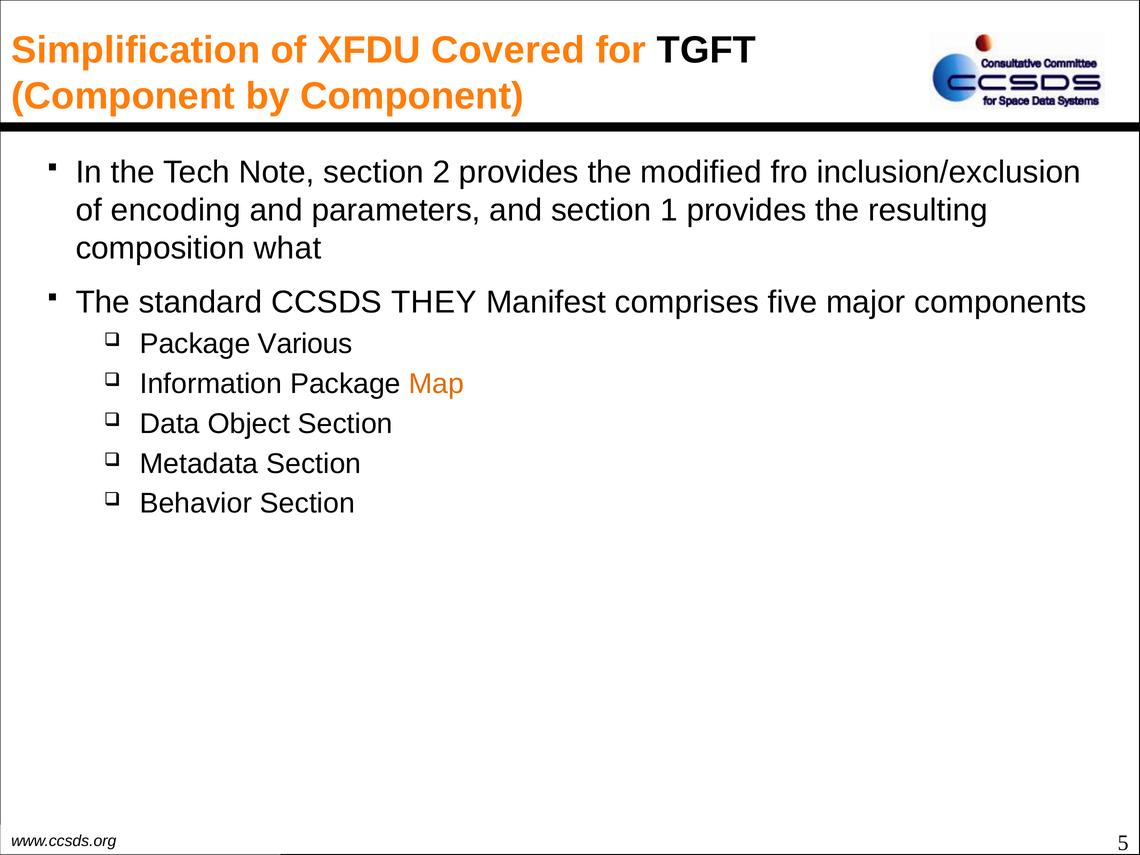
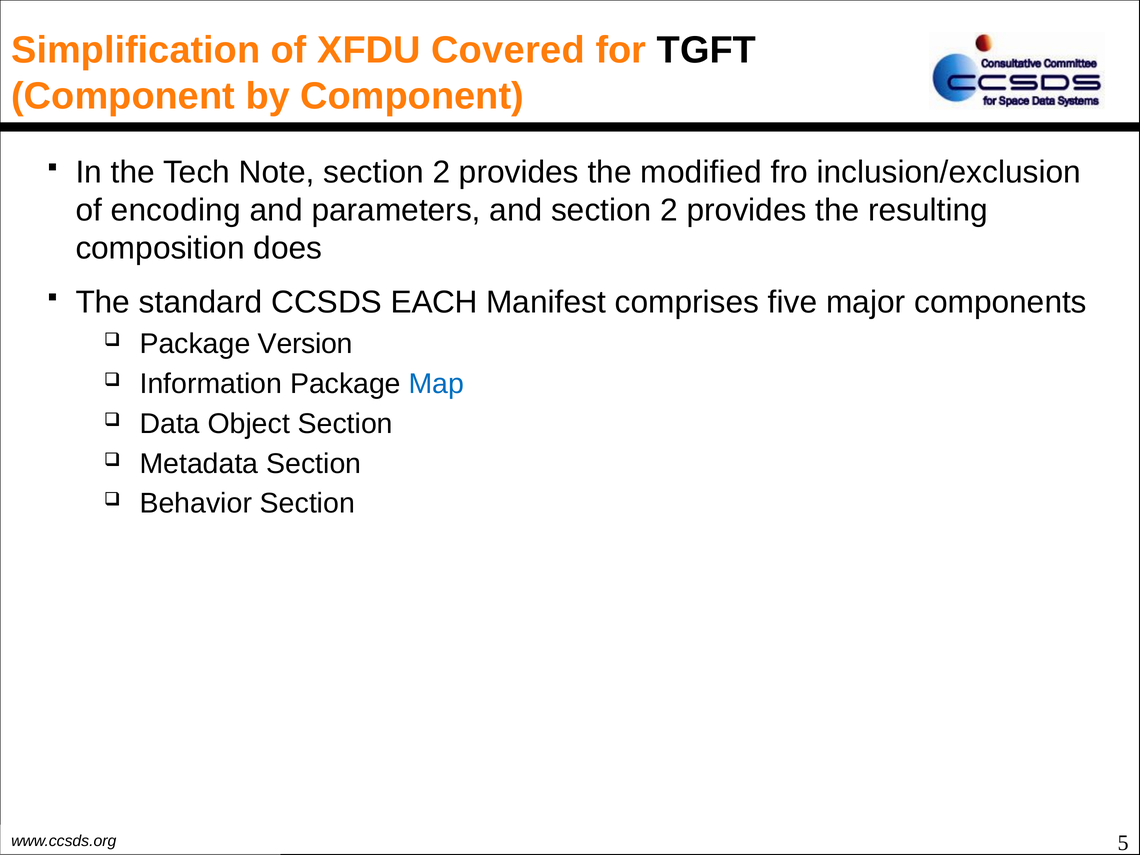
and section 1: 1 -> 2
what: what -> does
THEY: THEY -> EACH
Various: Various -> Version
Map colour: orange -> blue
